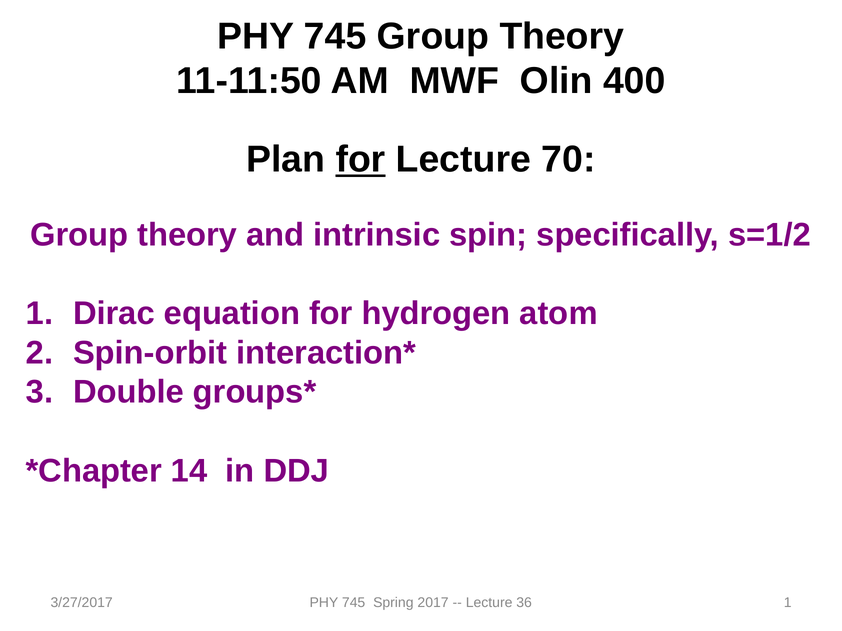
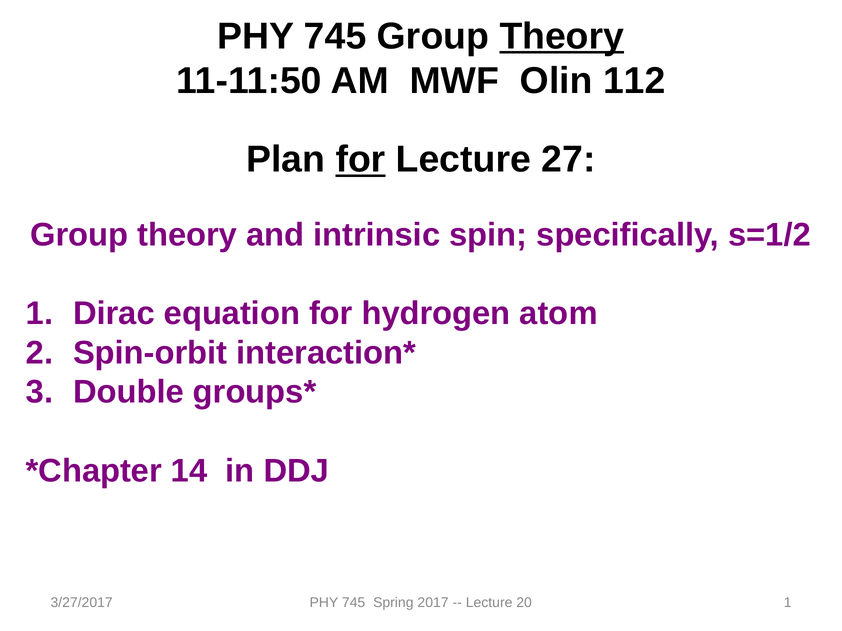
Theory at (562, 36) underline: none -> present
400: 400 -> 112
70: 70 -> 27
36: 36 -> 20
